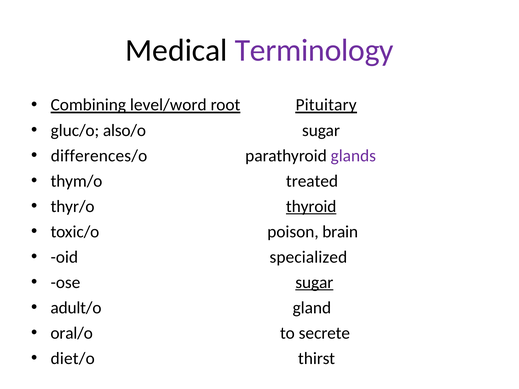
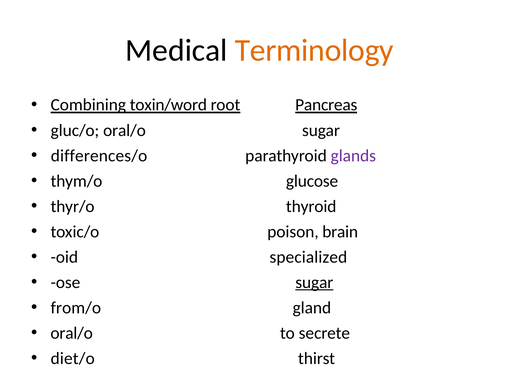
Terminology colour: purple -> orange
level/word: level/word -> toxin/word
Pituitary: Pituitary -> Pancreas
gluc/o also/o: also/o -> oral/o
treated: treated -> glucose
thyroid underline: present -> none
adult/o: adult/o -> from/o
